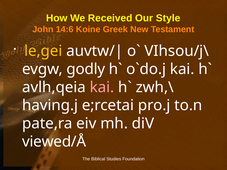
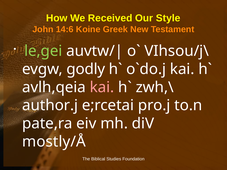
le,gei colour: yellow -> light green
having.j: having.j -> author.j
viewed/Å: viewed/Å -> mostly/Å
